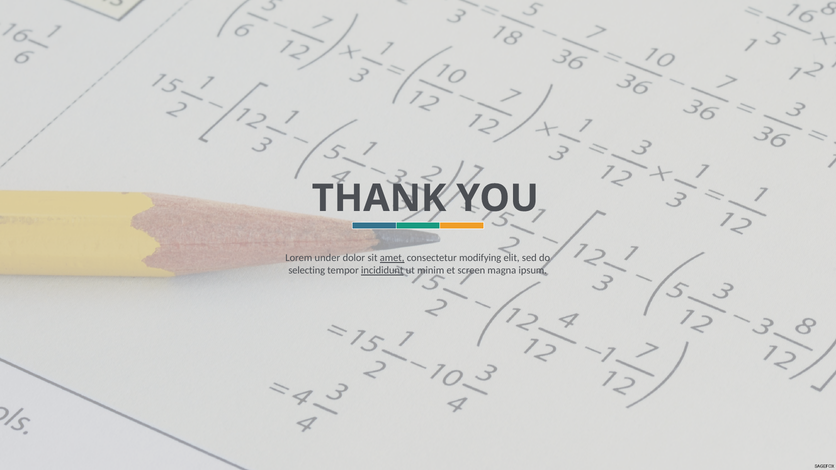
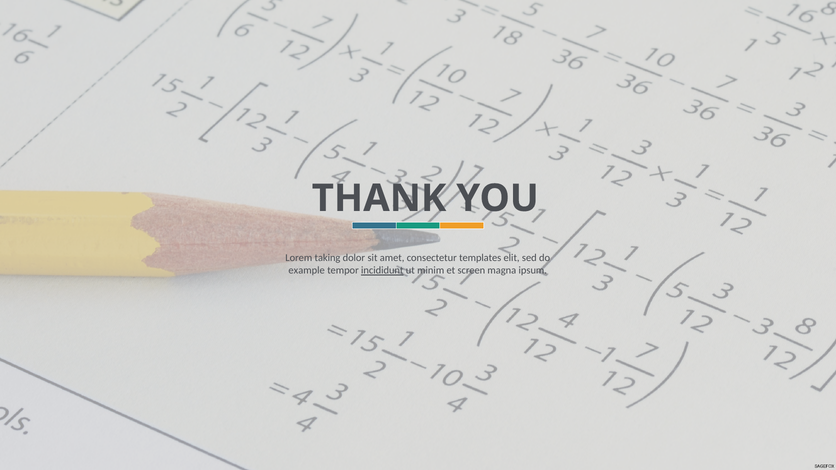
under: under -> taking
amet underline: present -> none
modifying: modifying -> templates
selecting: selecting -> example
